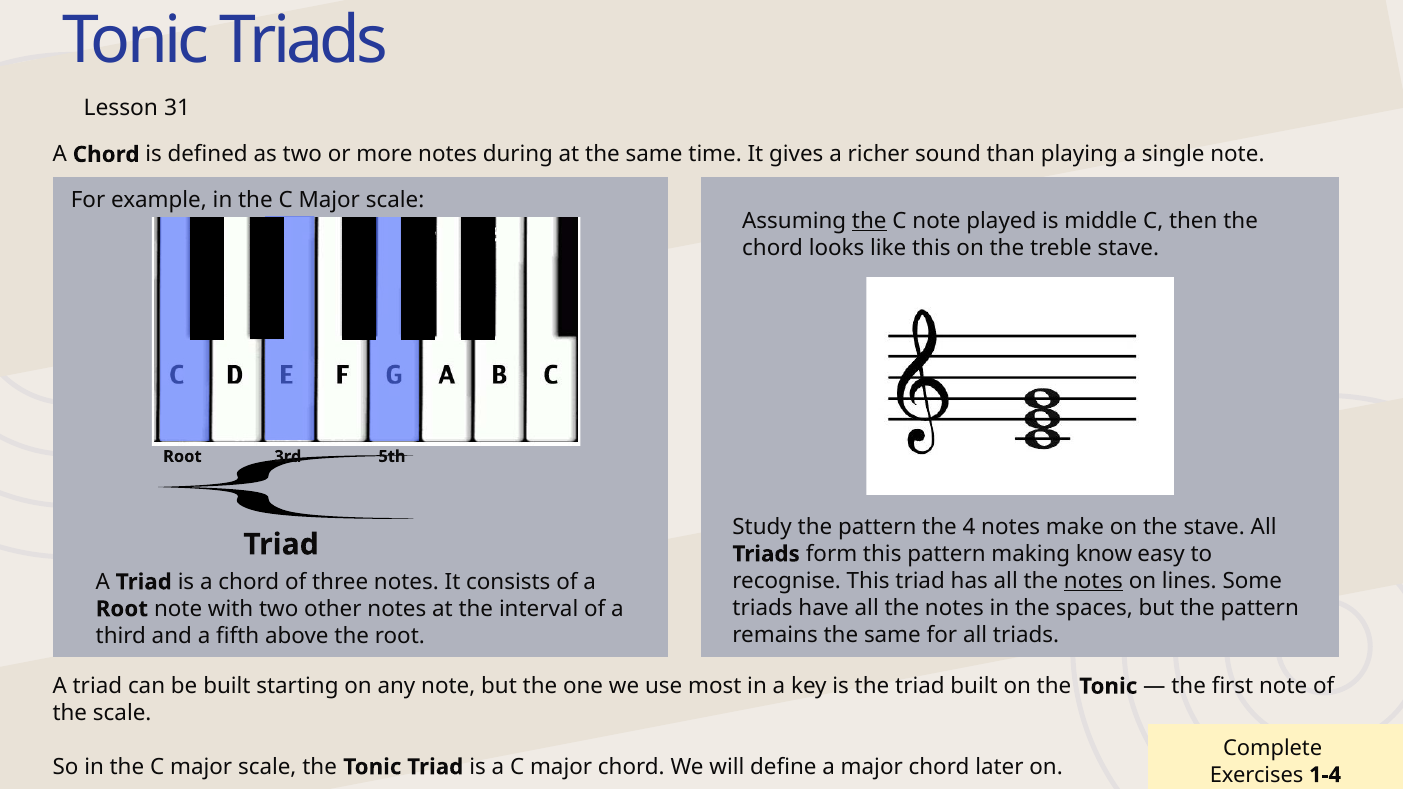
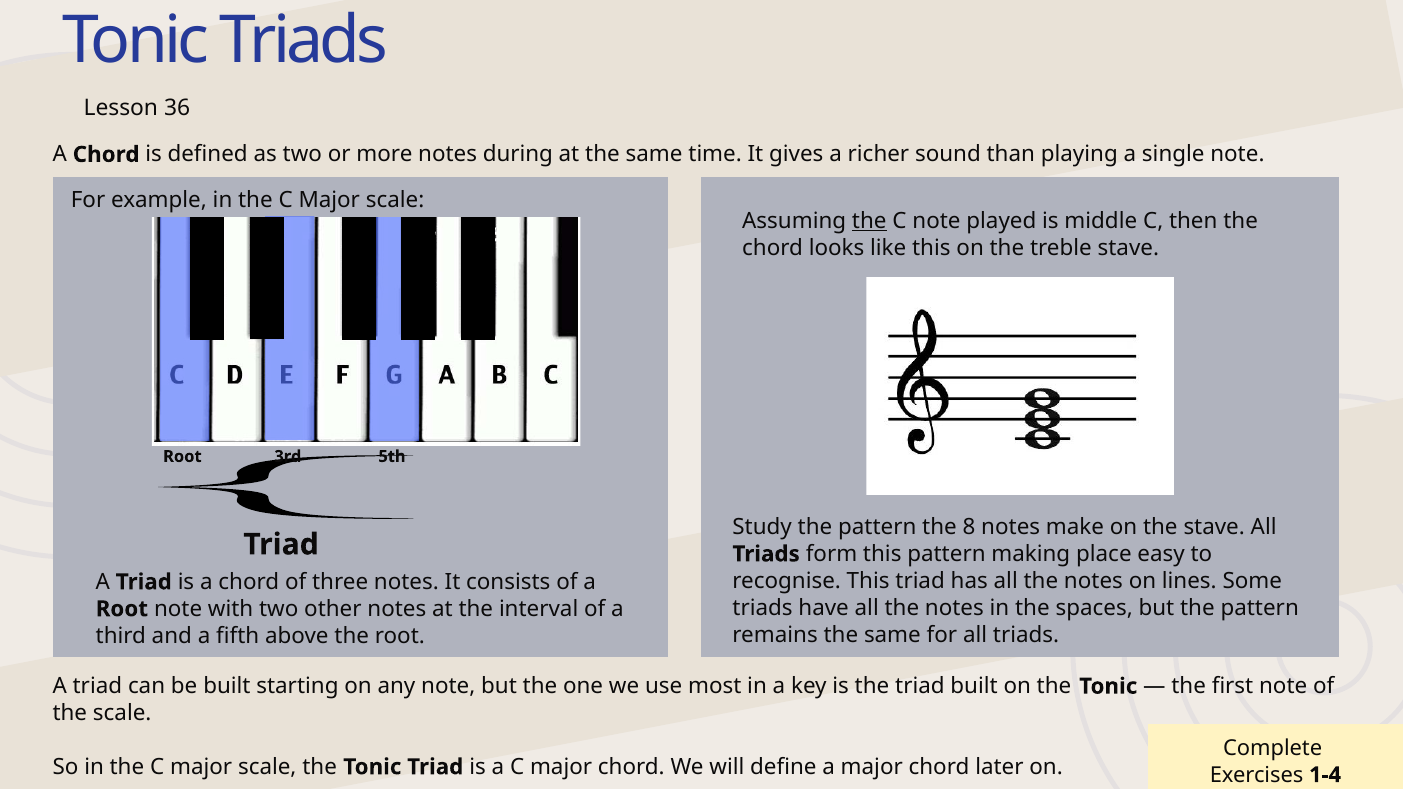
31: 31 -> 36
4: 4 -> 8
know: know -> place
notes at (1093, 581) underline: present -> none
